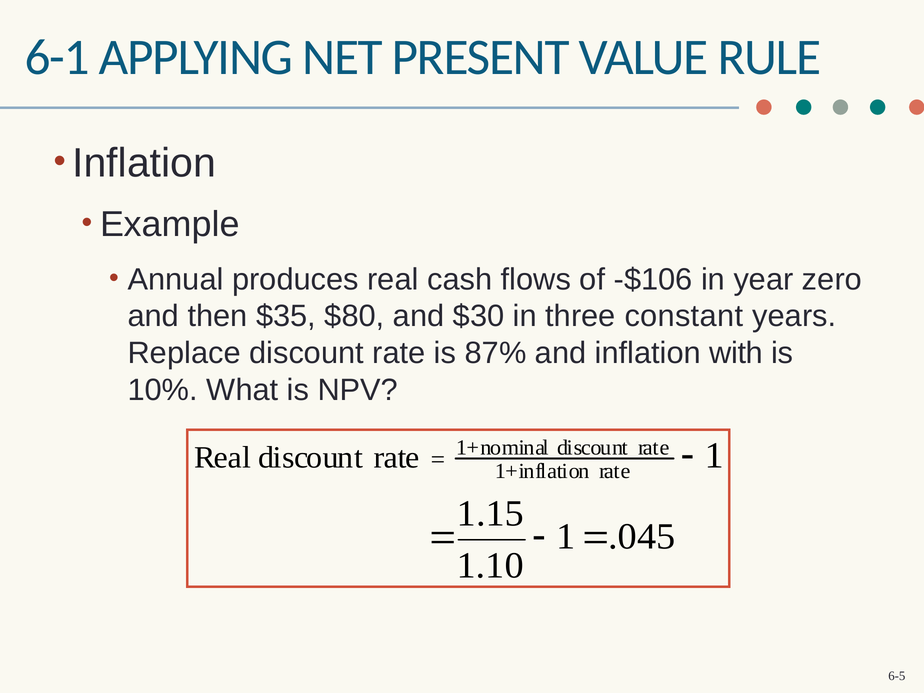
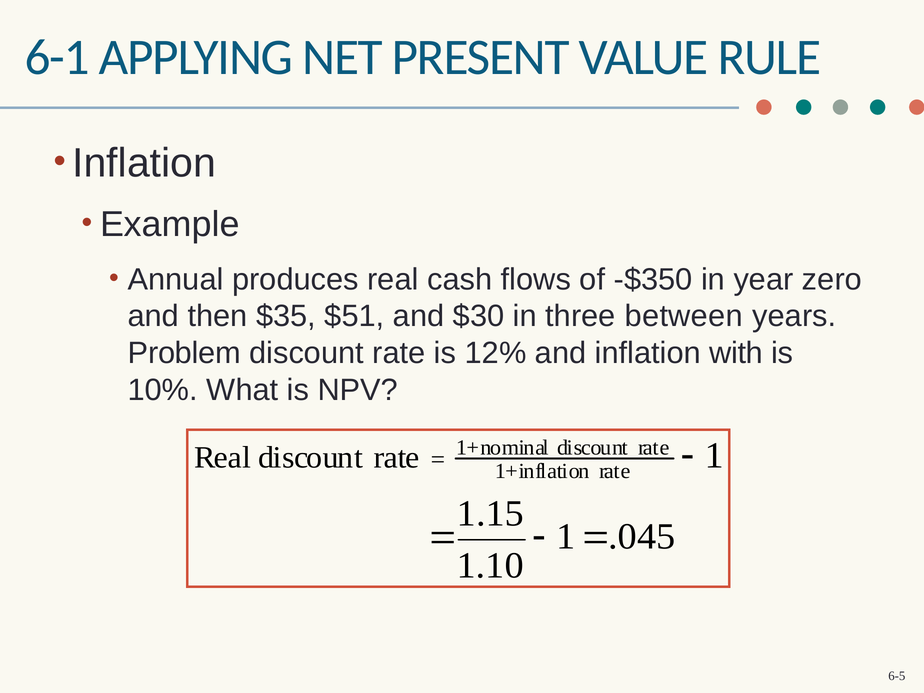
-$106: -$106 -> -$350
$80: $80 -> $51
constant: constant -> between
Replace: Replace -> Problem
87%: 87% -> 12%
